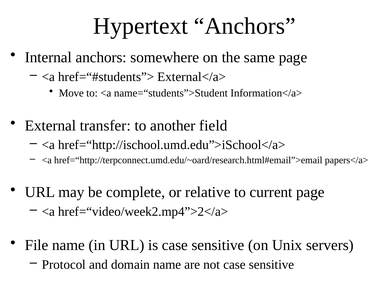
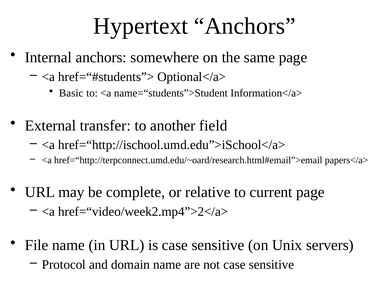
External</a>: External</a> -> Optional</a>
Move: Move -> Basic
